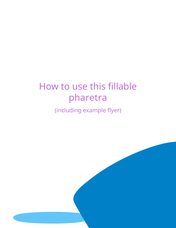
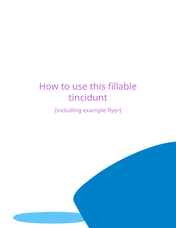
pharetra: pharetra -> tincidunt
